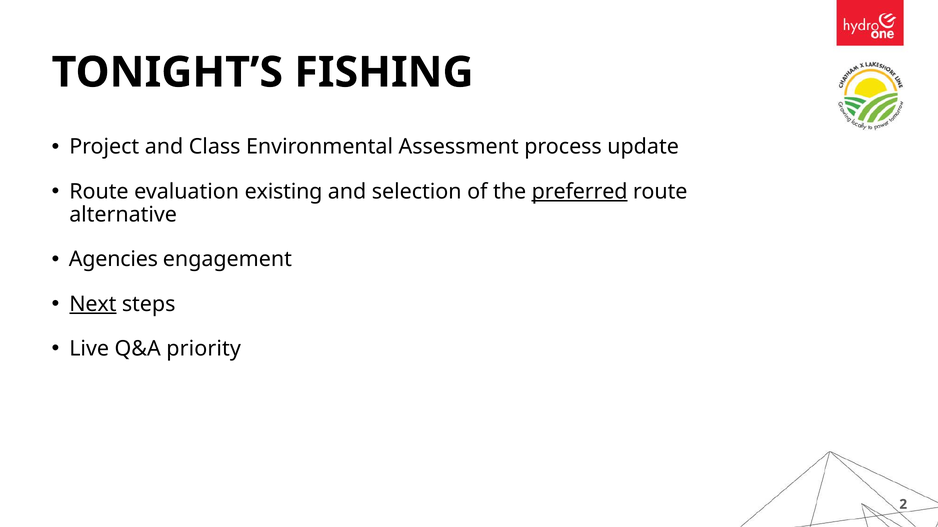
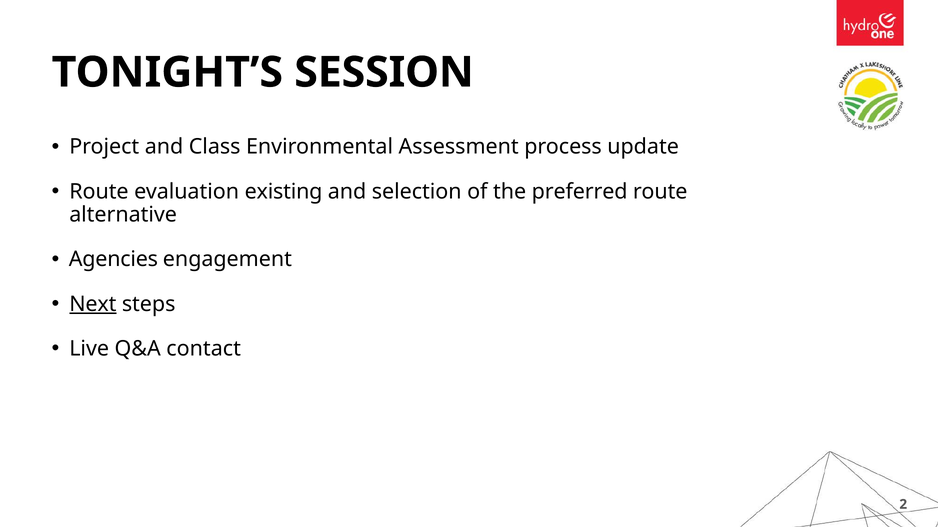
FISHING: FISHING -> SESSION
preferred underline: present -> none
priority: priority -> contact
